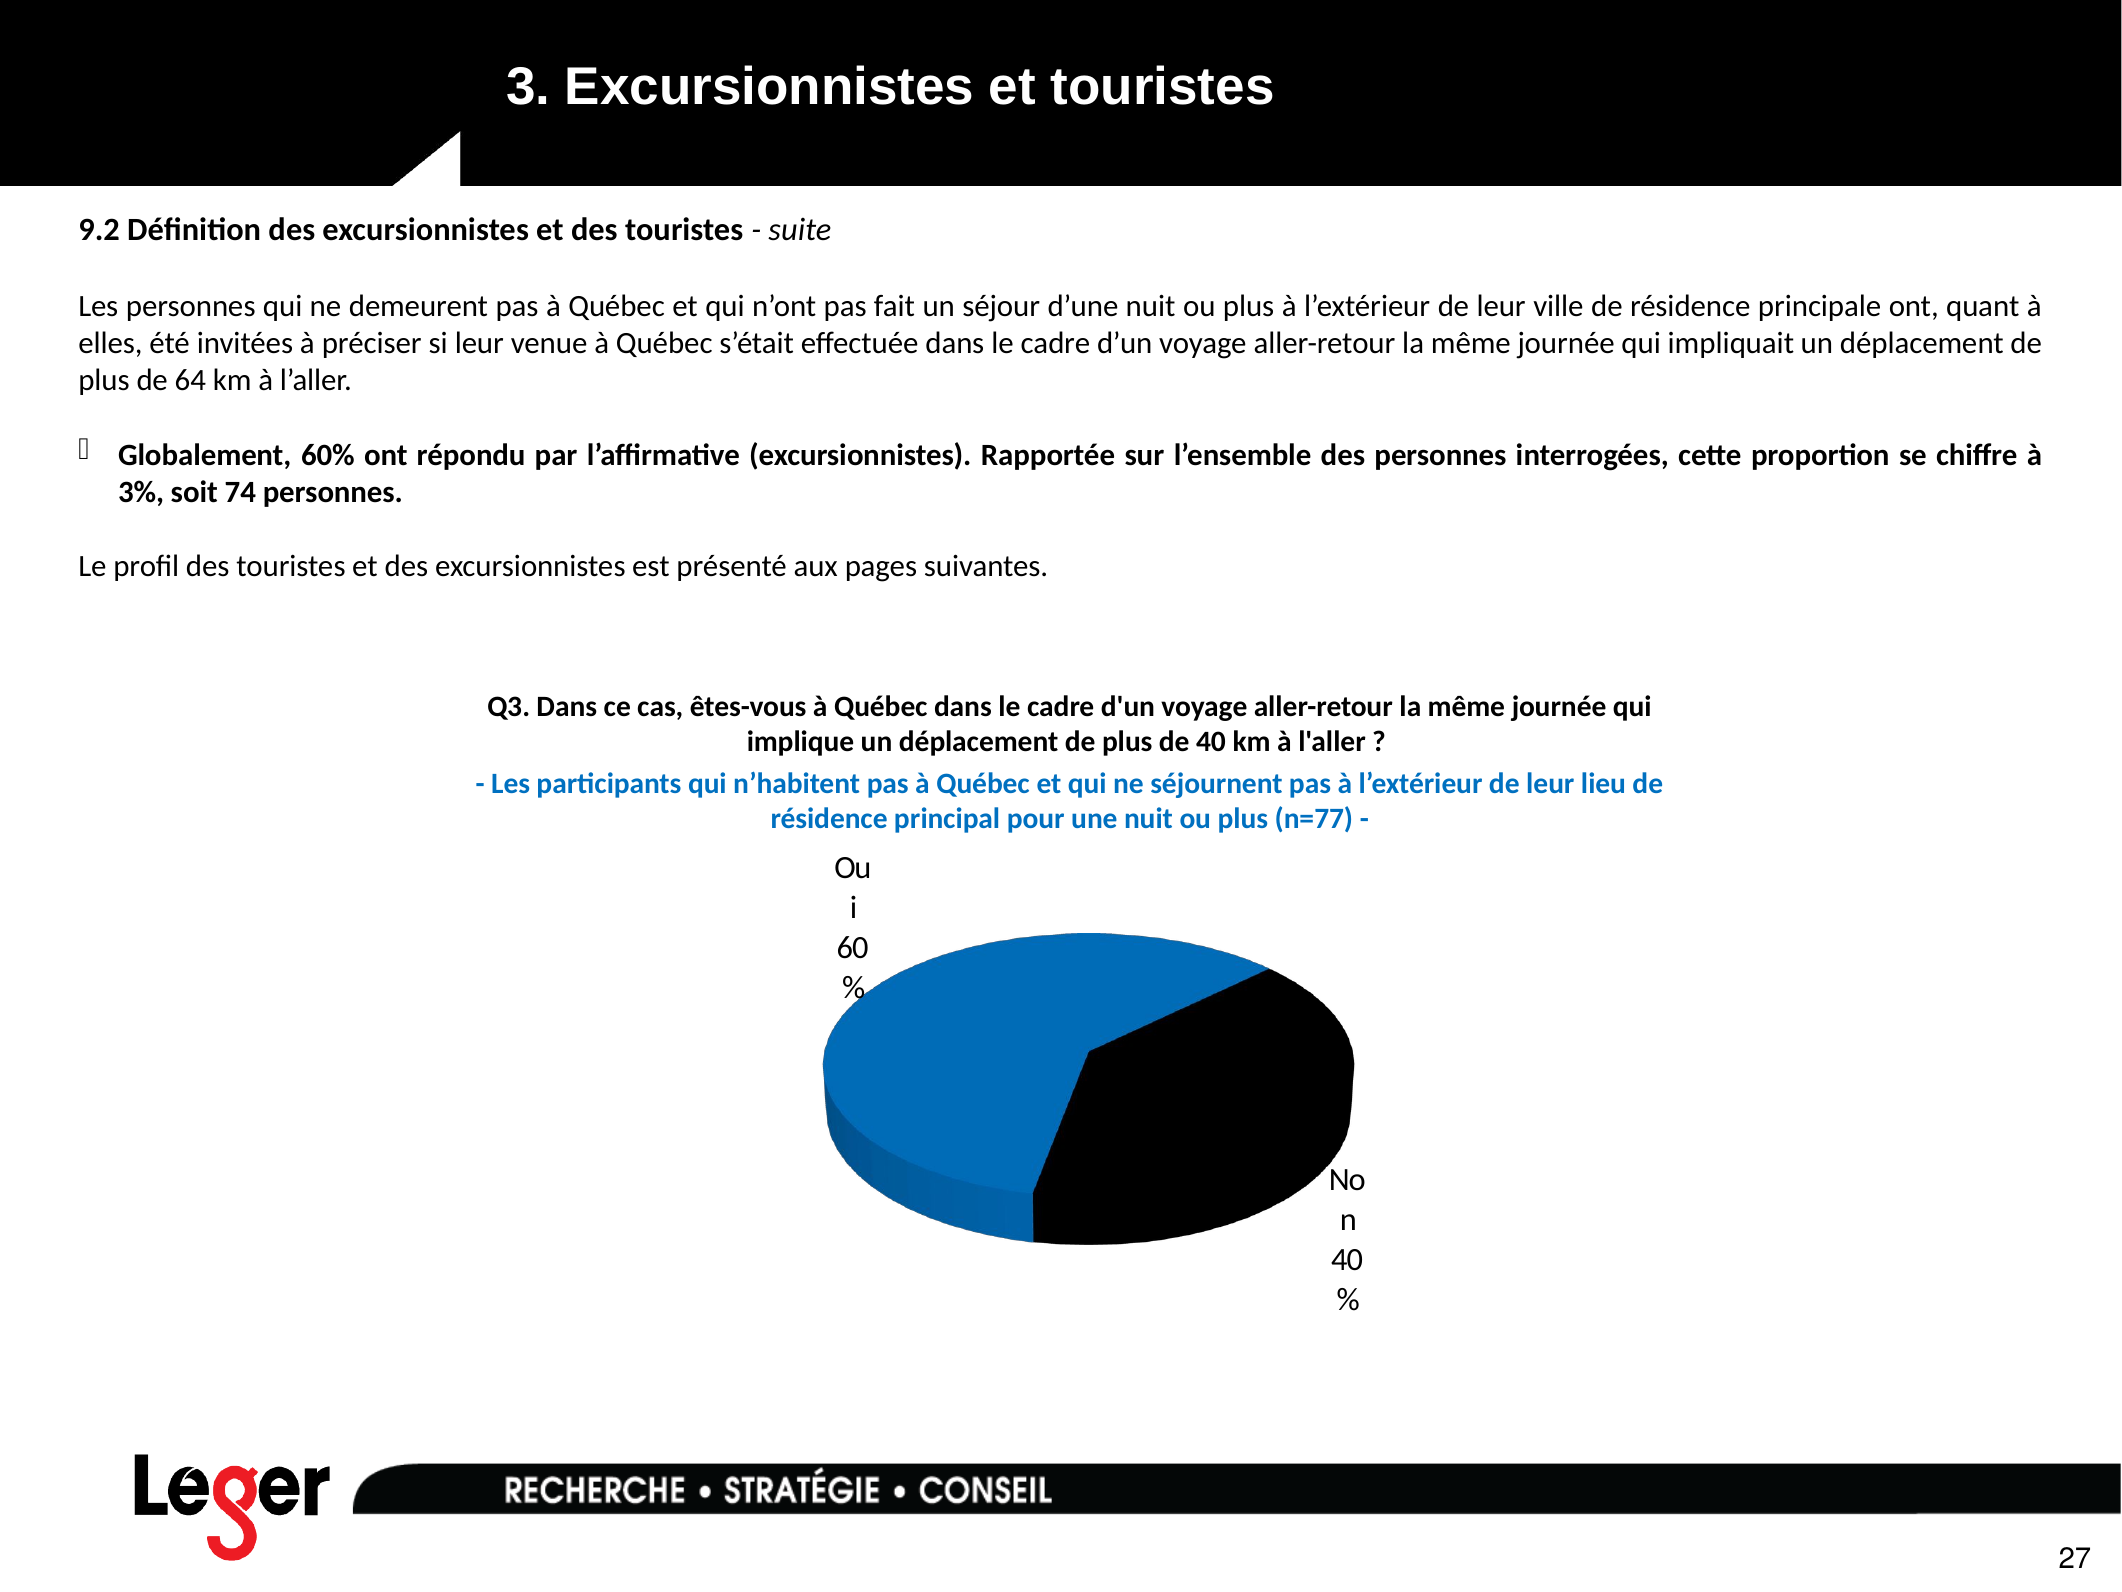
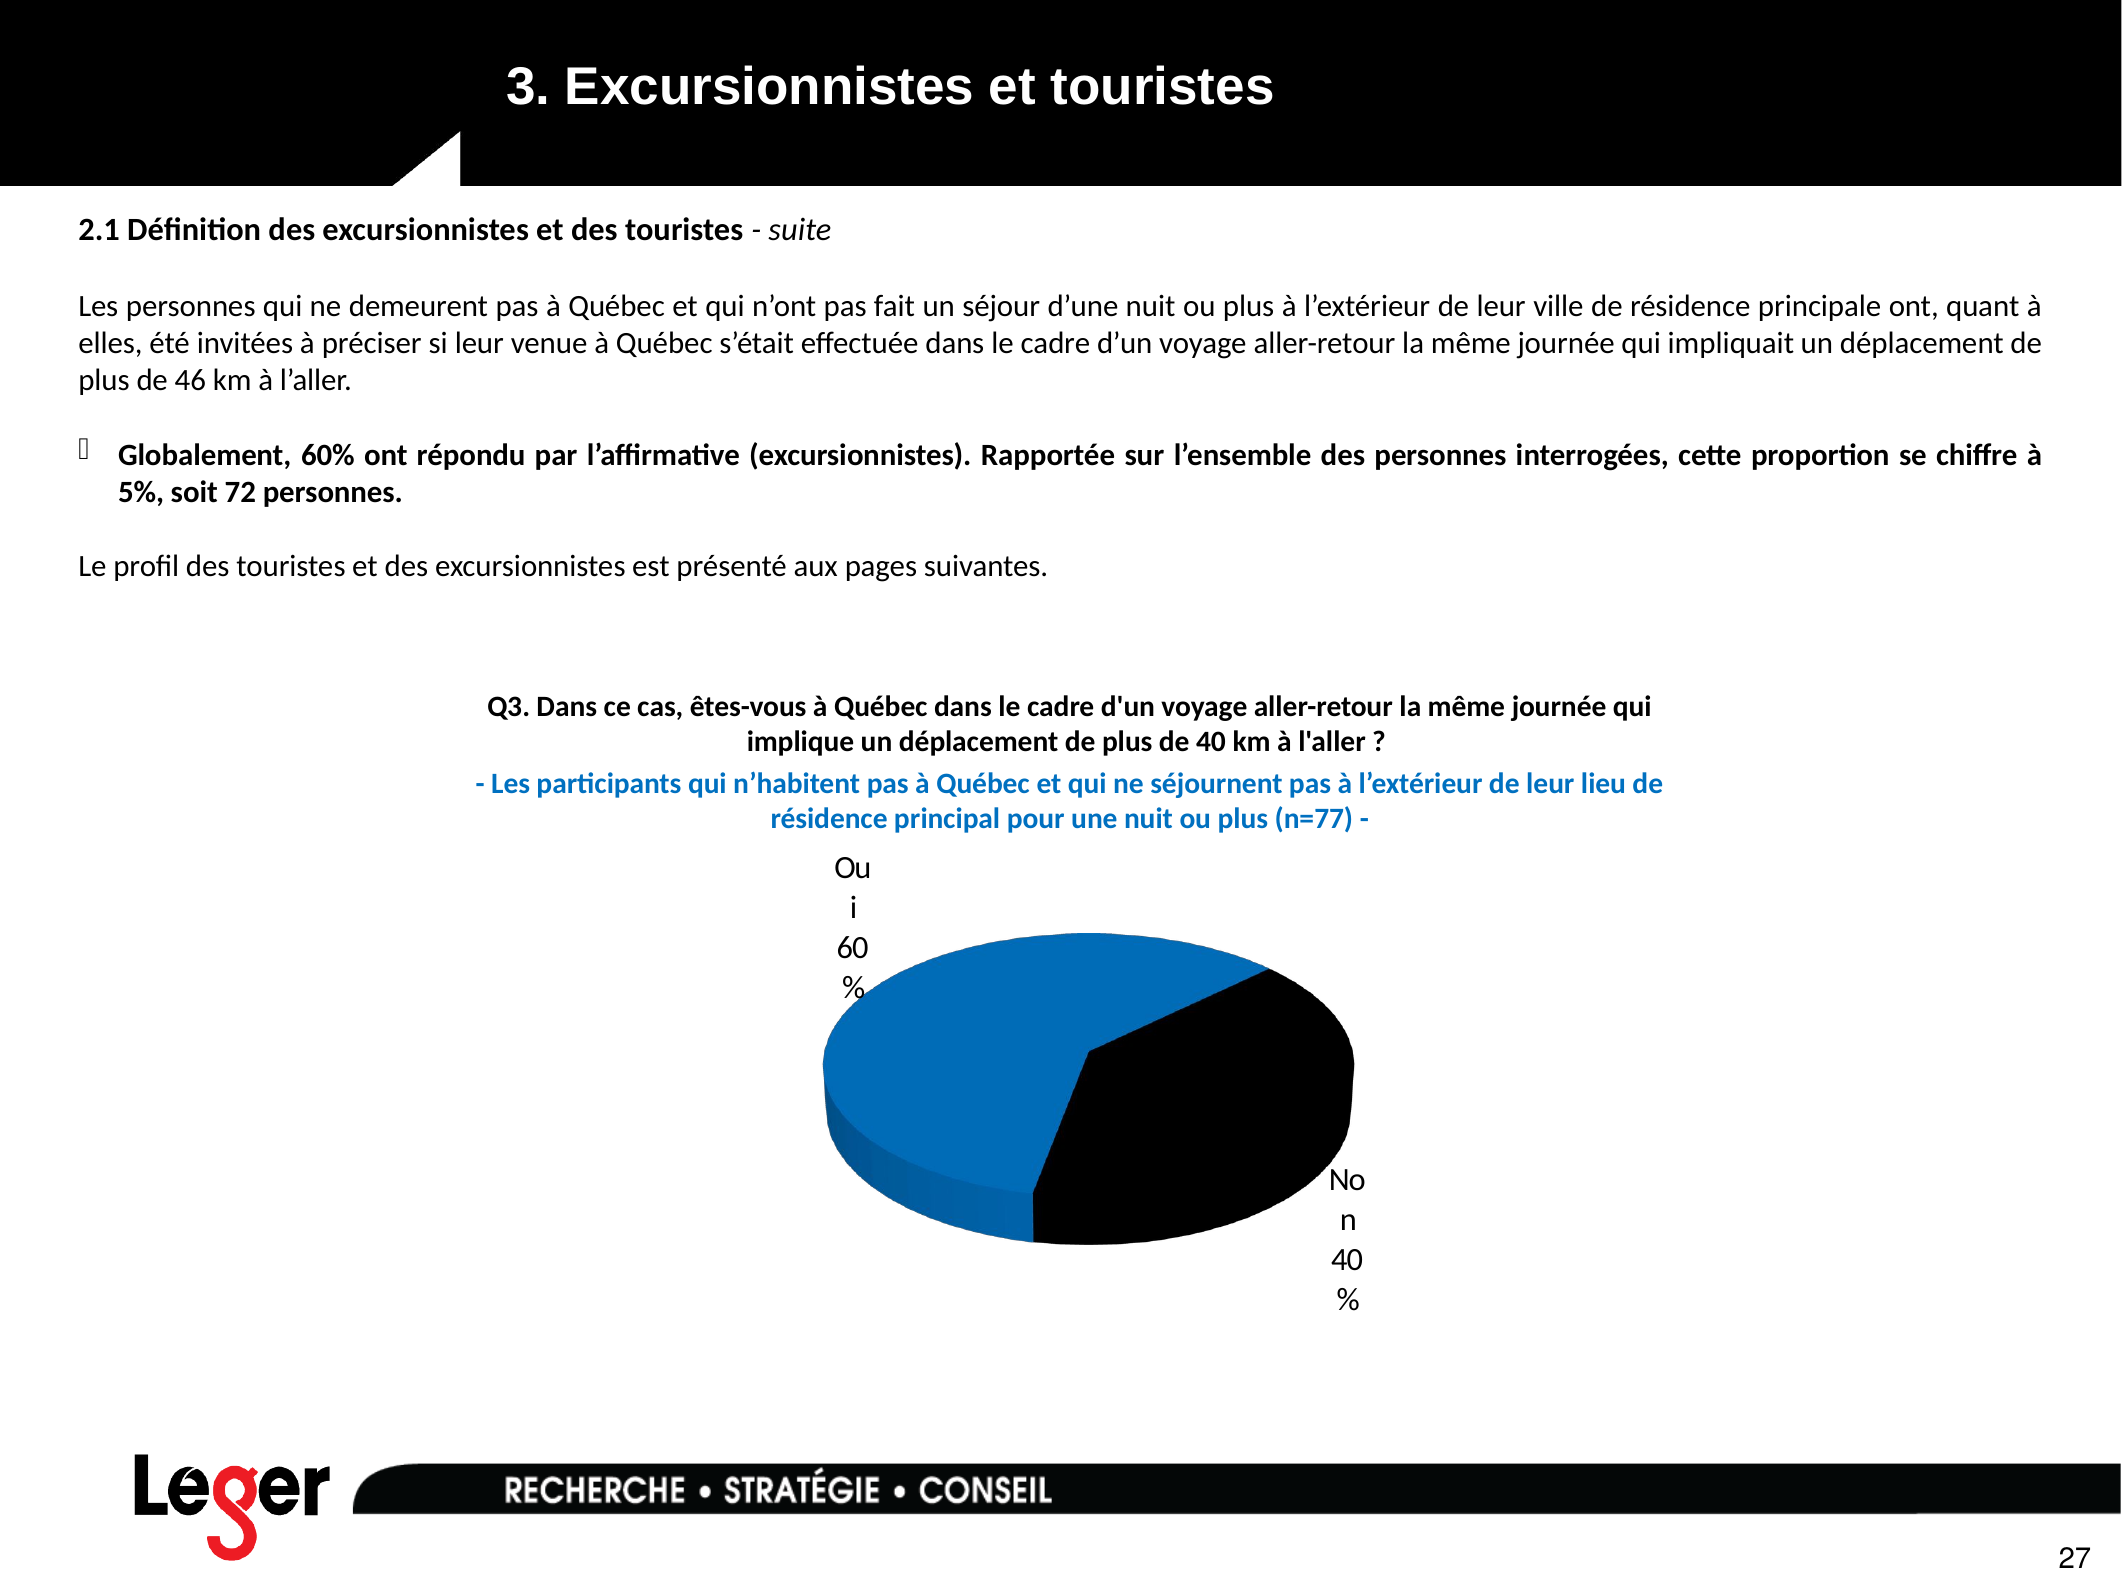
9.2: 9.2 -> 2.1
64: 64 -> 46
3%: 3% -> 5%
74: 74 -> 72
